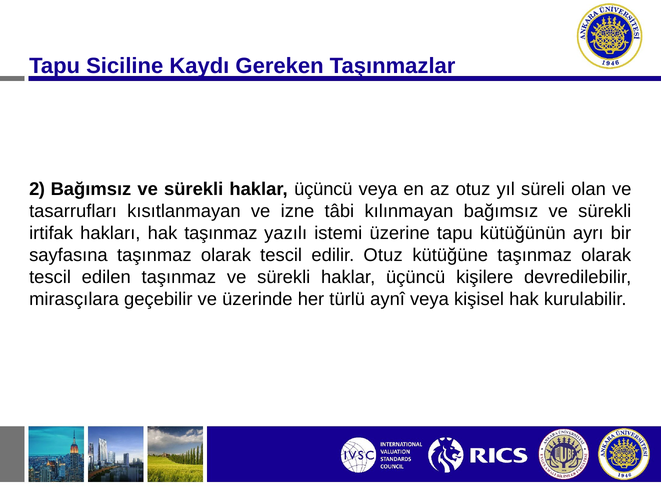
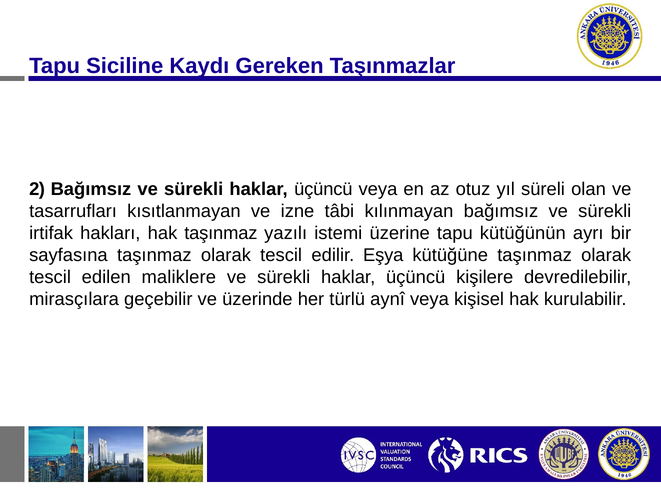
edilir Otuz: Otuz -> Eşya
edilen taşınmaz: taşınmaz -> maliklere
